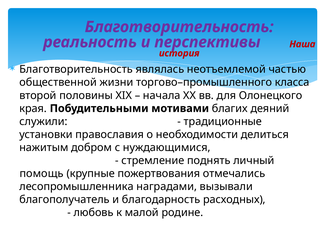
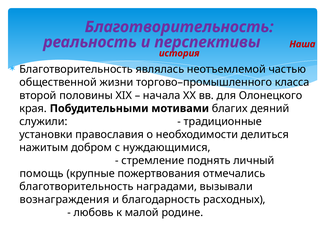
лесопромышленника at (76, 186): лесопромышленника -> благотворительность
благополучатель: благополучатель -> вознаграждения
